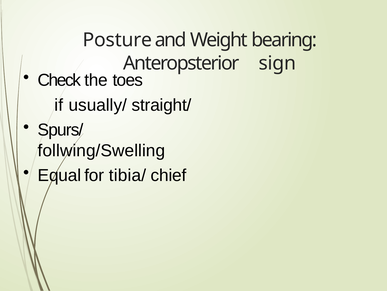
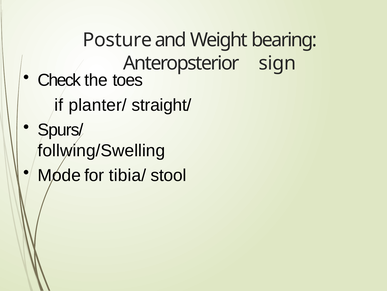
usually/: usually/ -> planter/
Equal: Equal -> Mode
chief: chief -> stool
